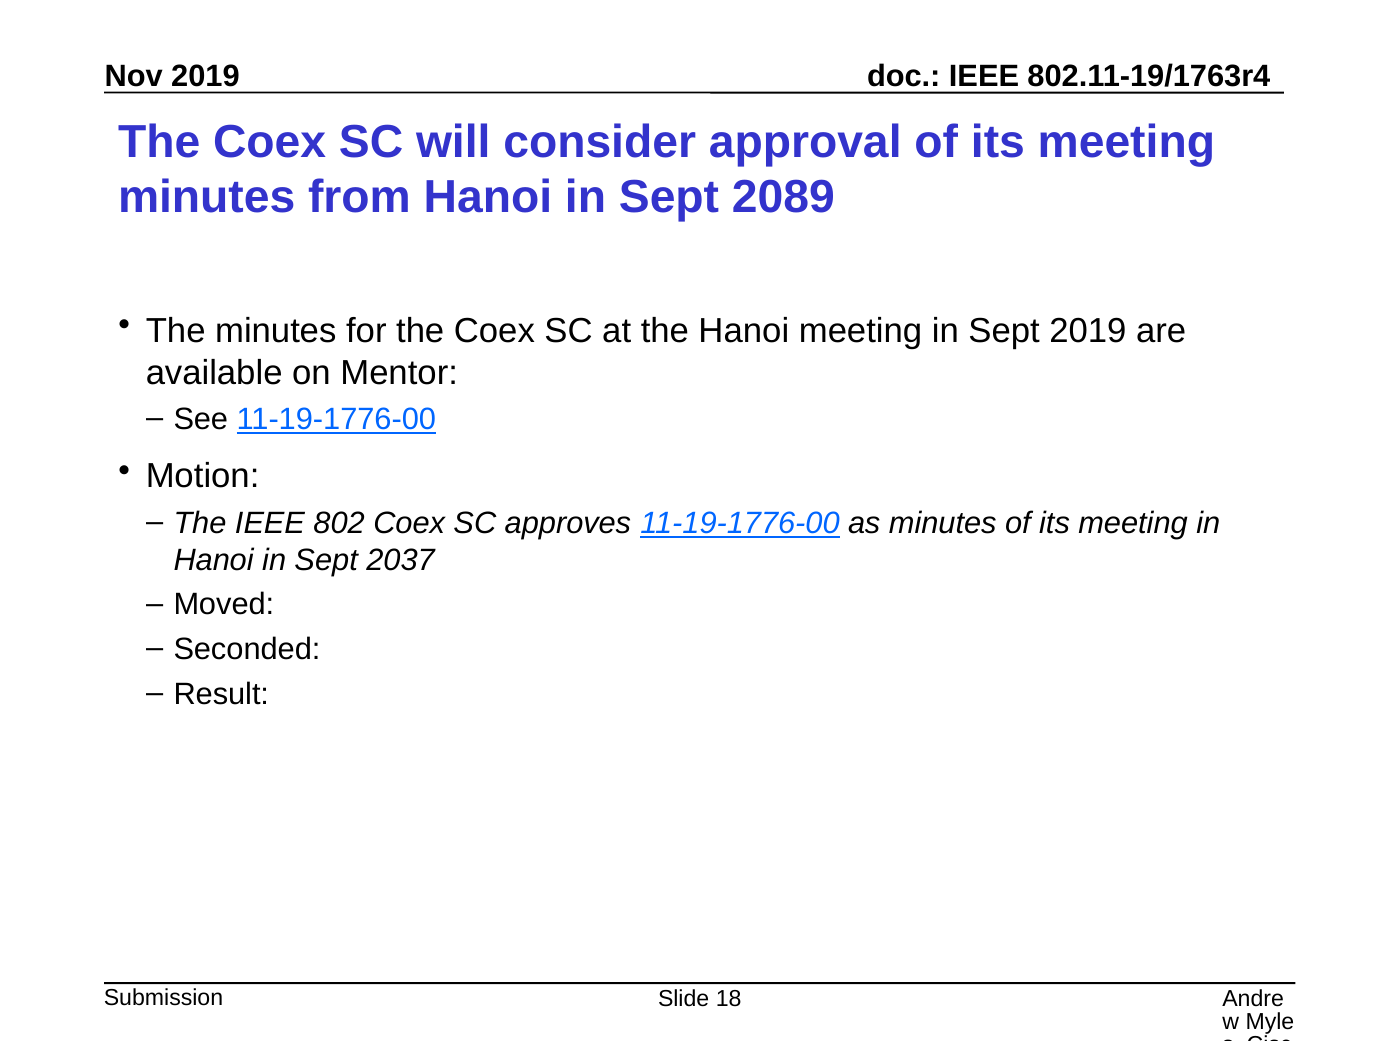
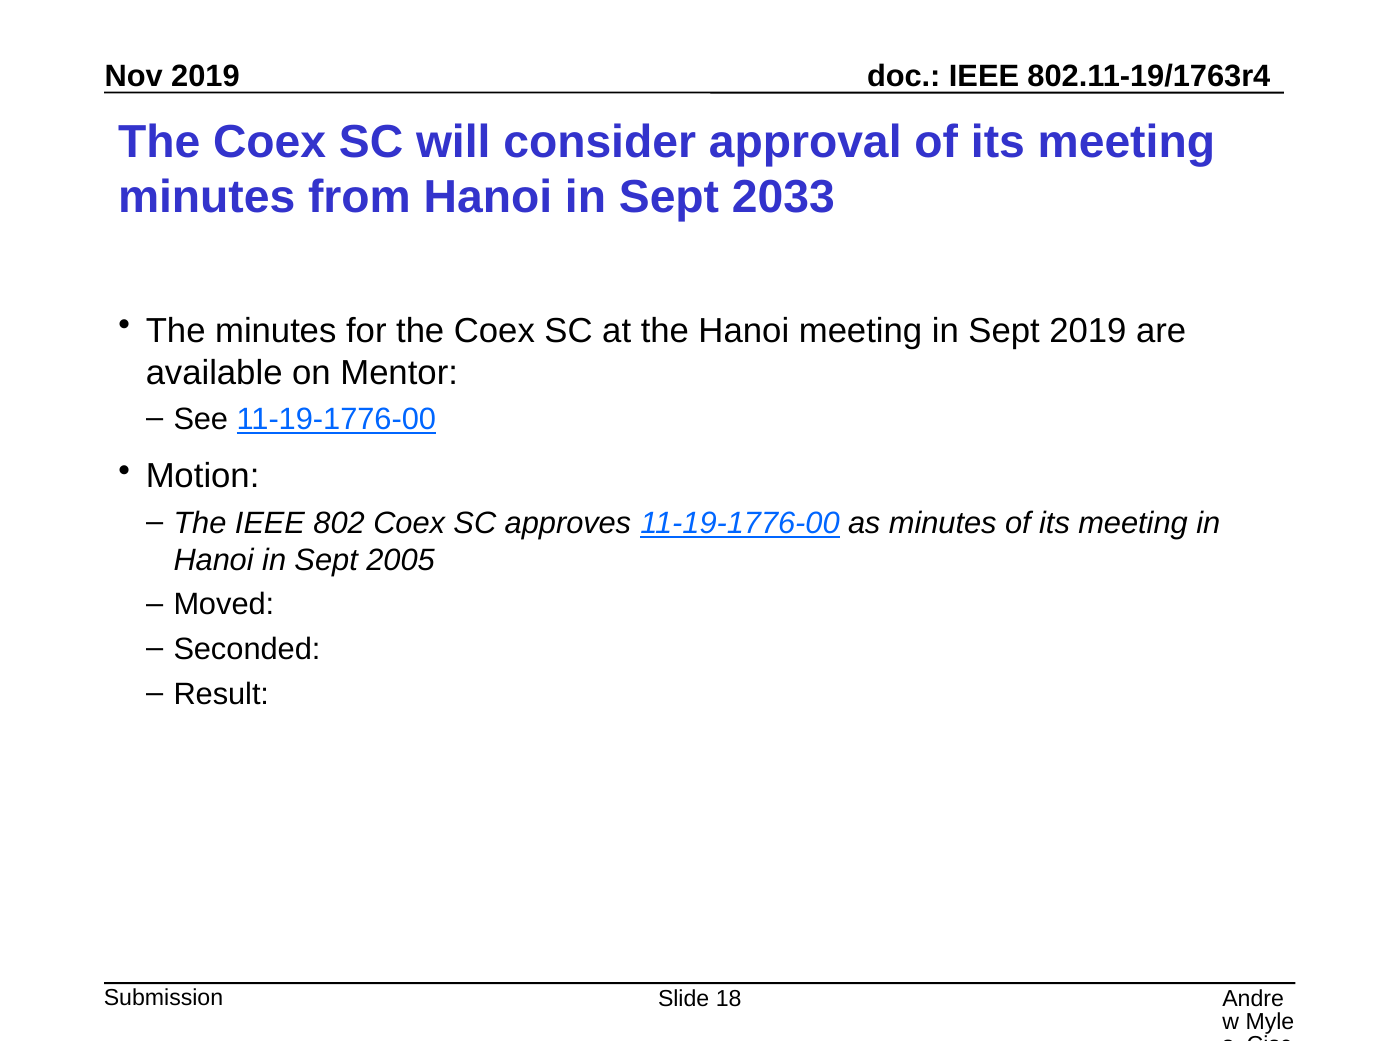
2089: 2089 -> 2033
2037: 2037 -> 2005
